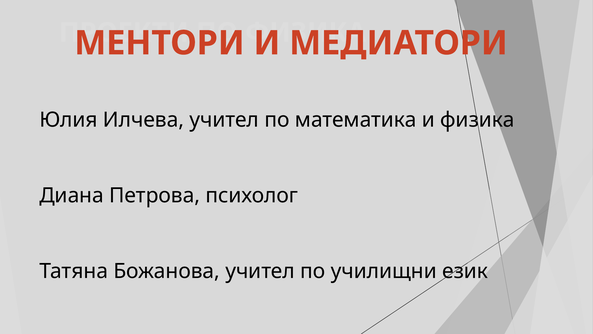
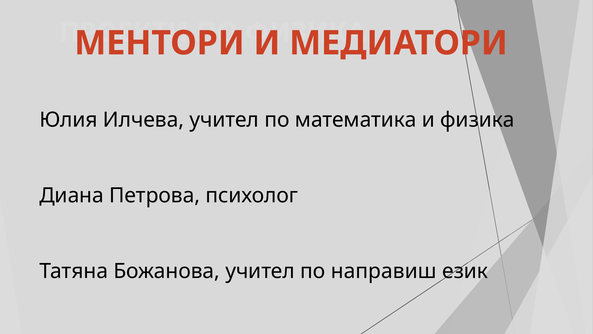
училищни: училищни -> направиш
